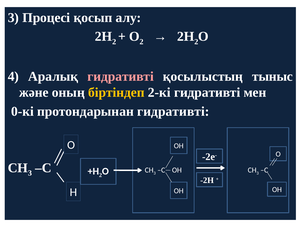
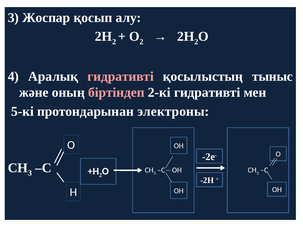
Процесі: Процесі -> Жоспар
біртіндеп colour: yellow -> pink
0-кі: 0-кі -> 5-кі
протондарынан гидративті: гидративті -> электроны
